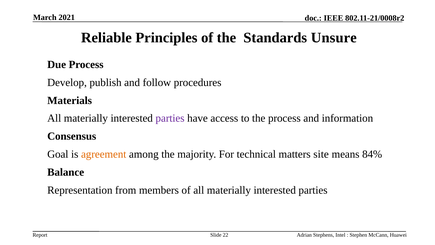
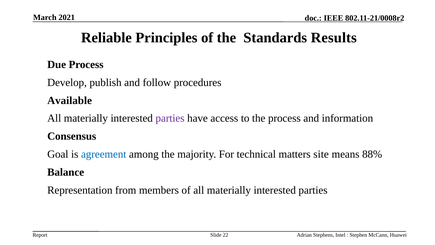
Unsure: Unsure -> Results
Materials: Materials -> Available
agreement colour: orange -> blue
84%: 84% -> 88%
